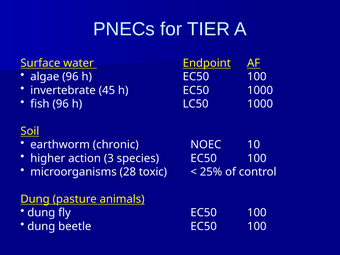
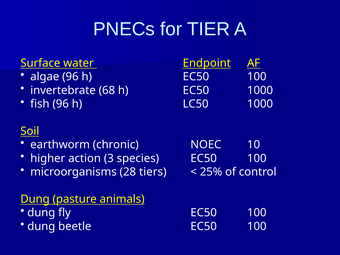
45: 45 -> 68
toxic: toxic -> tiers
